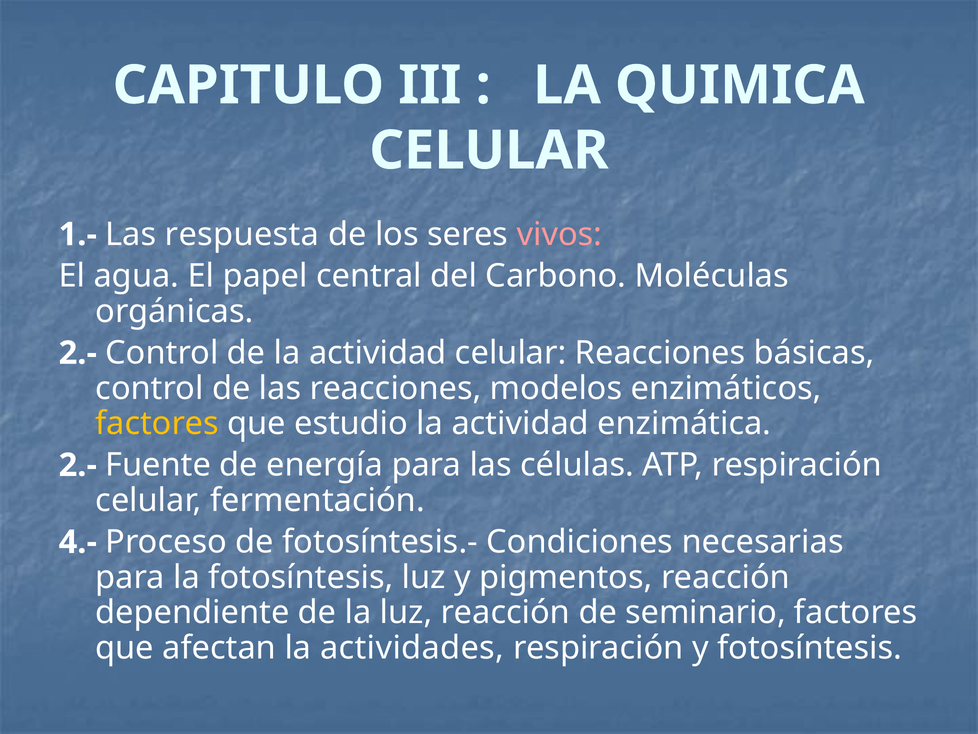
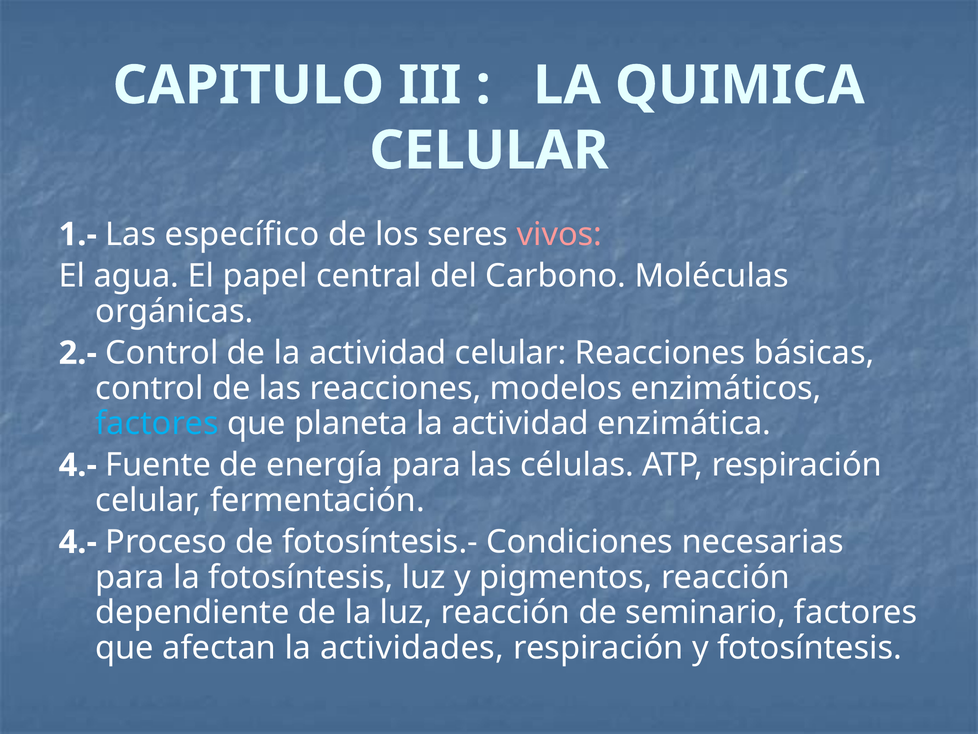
respuesta: respuesta -> específico
factores at (157, 423) colour: yellow -> light blue
estudio: estudio -> planeta
2.- at (78, 465): 2.- -> 4.-
